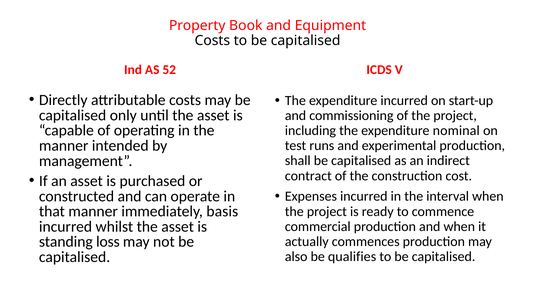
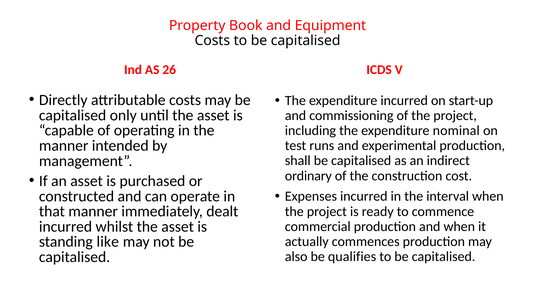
52: 52 -> 26
contract: contract -> ordinary
basis: basis -> dealt
loss: loss -> like
